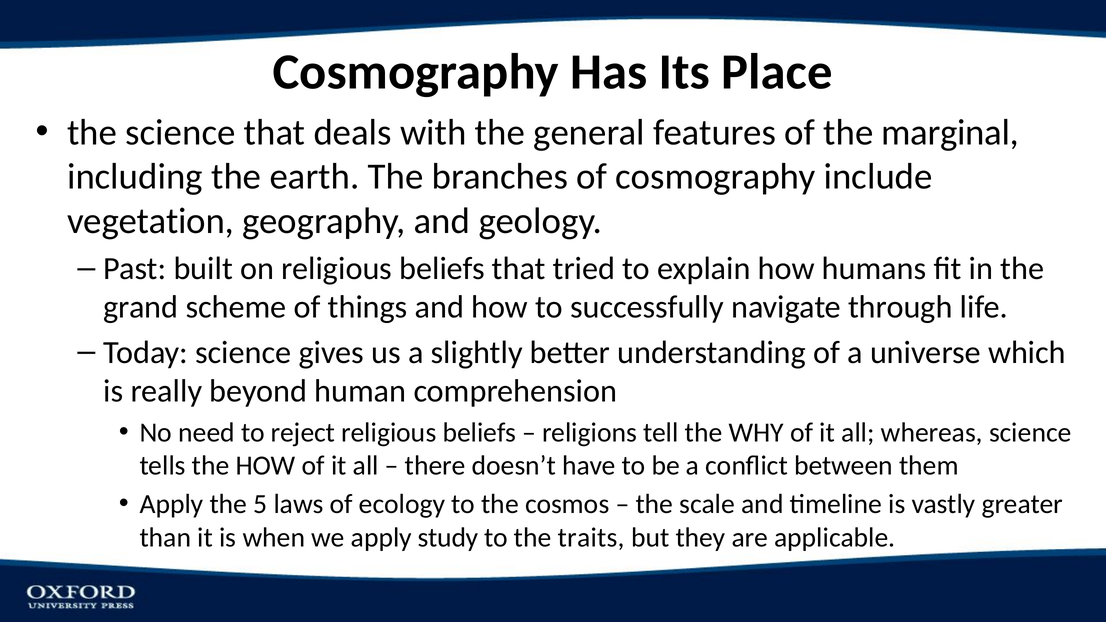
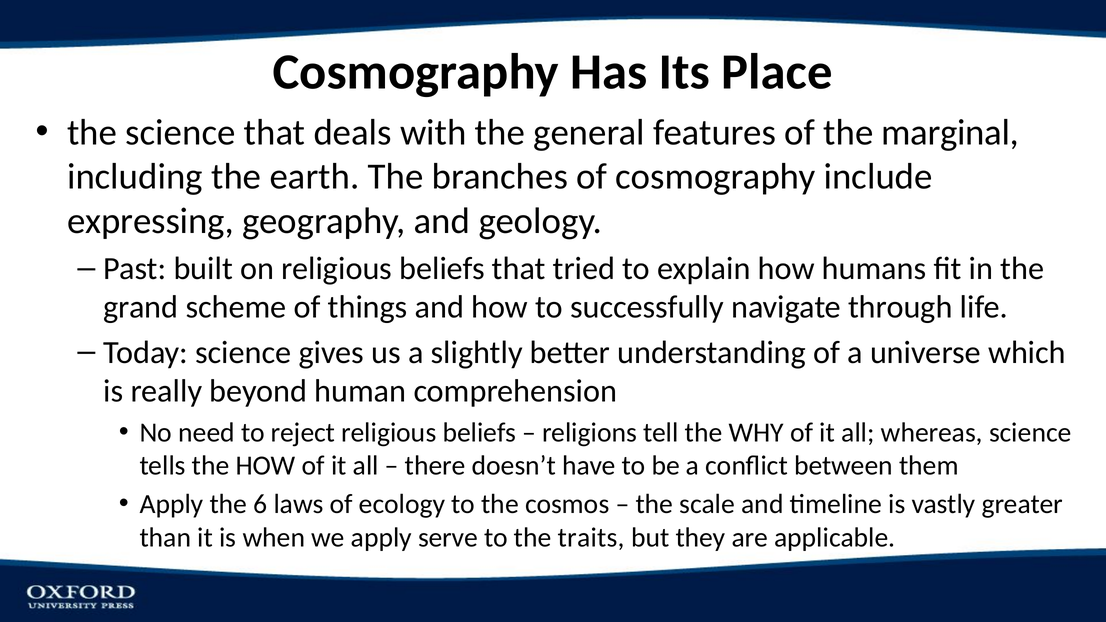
vegetation: vegetation -> expressing
5: 5 -> 6
study: study -> serve
